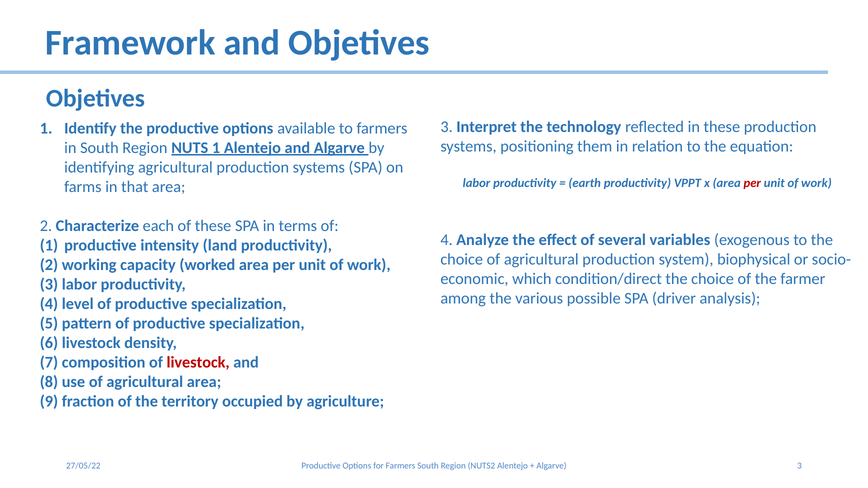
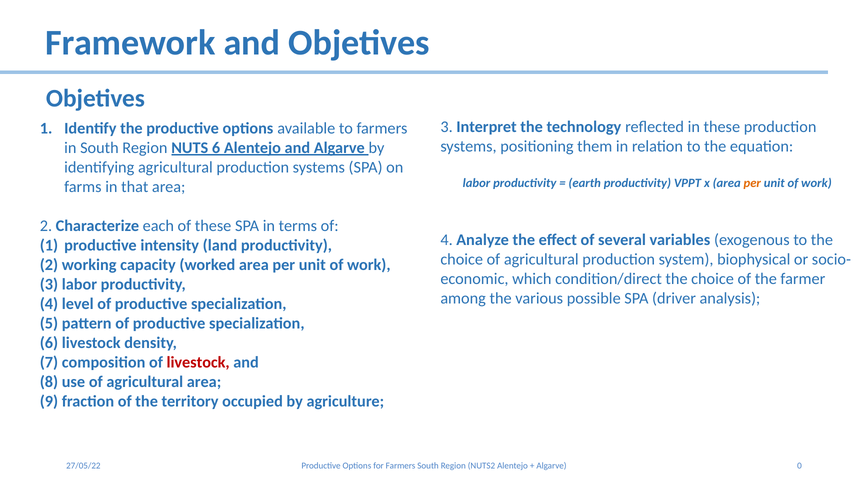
NUTS 1: 1 -> 6
per at (752, 183) colour: red -> orange
Algarve 3: 3 -> 0
